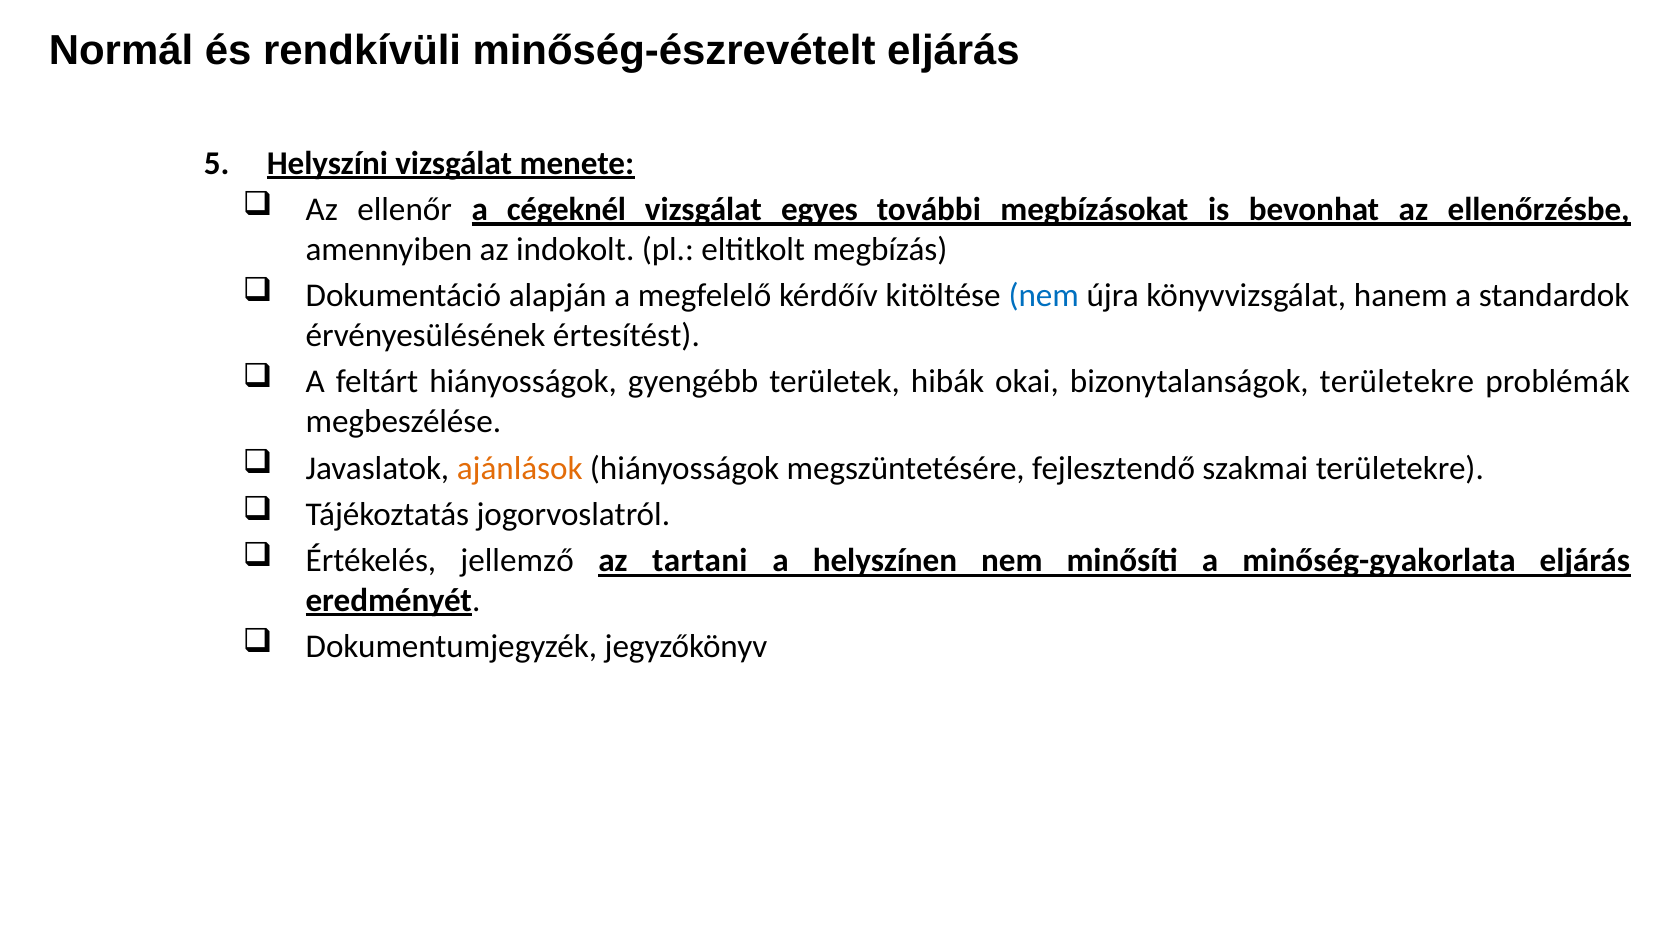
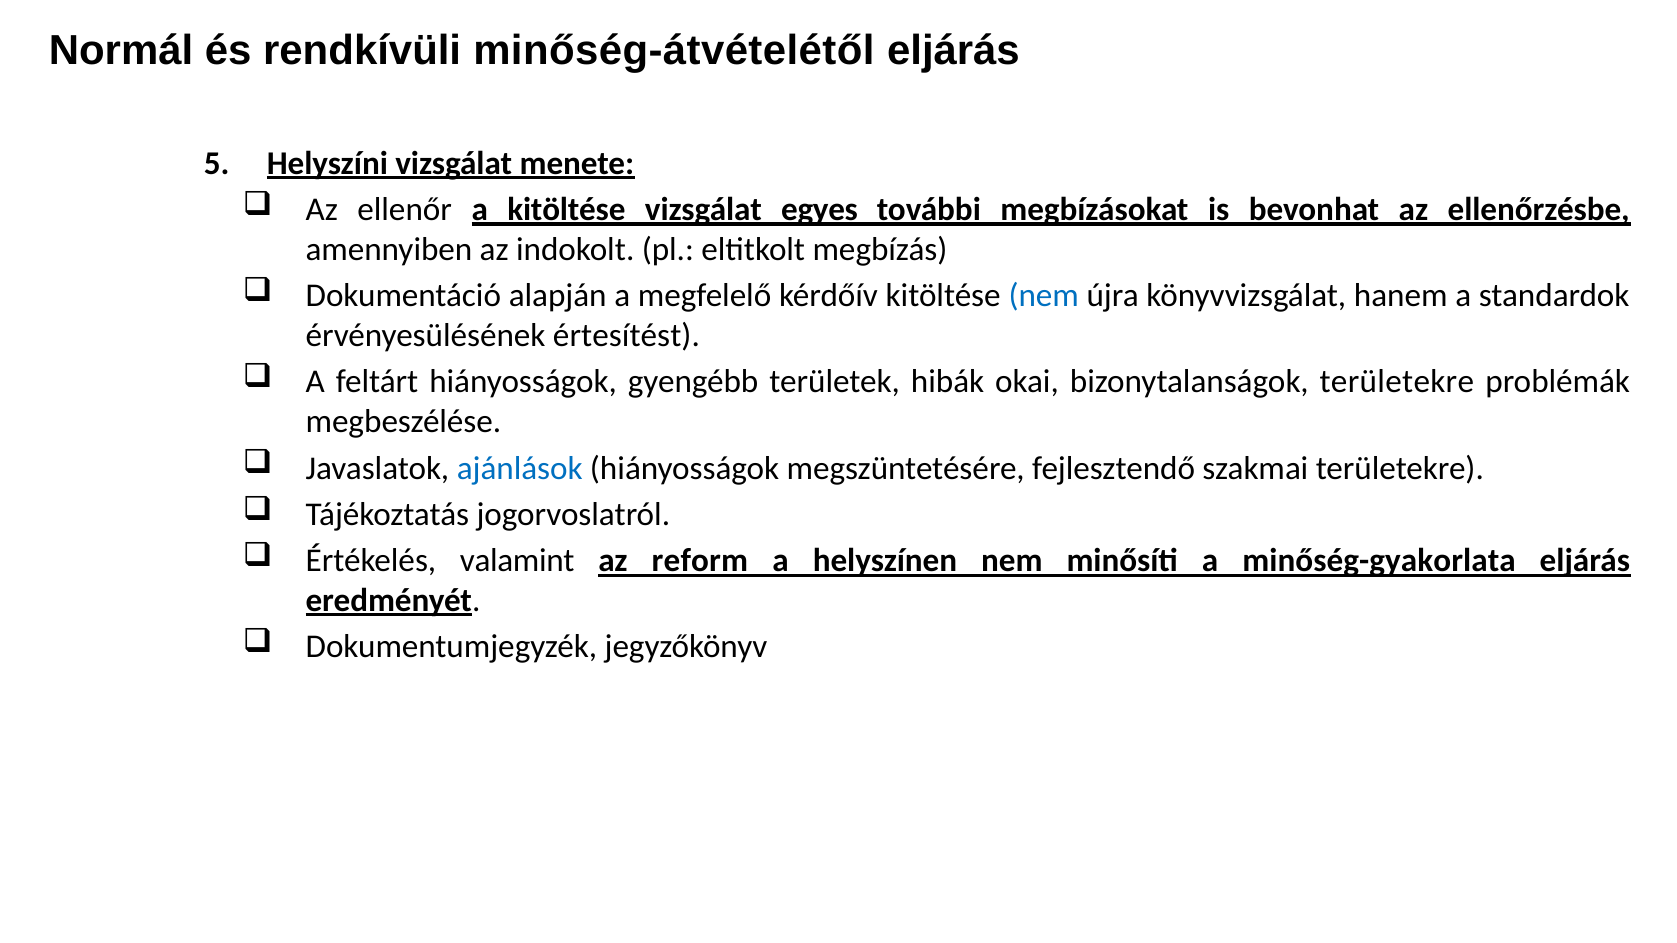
minőség-észrevételt: minőség-észrevételt -> minőség-átvételétől
a cégeknél: cégeknél -> kitöltése
ajánlások colour: orange -> blue
jellemző: jellemző -> valamint
tartani: tartani -> reform
